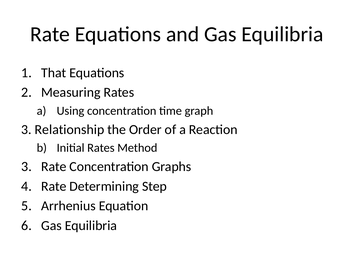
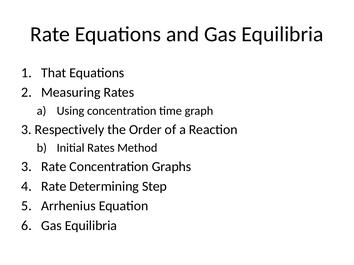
Relationship: Relationship -> Respectively
